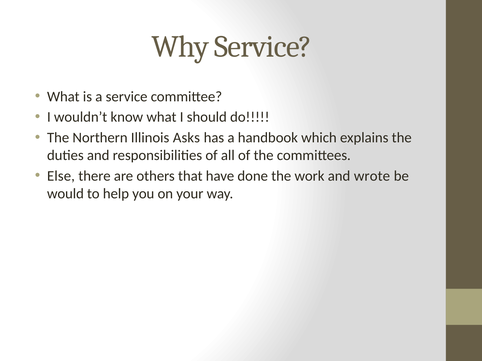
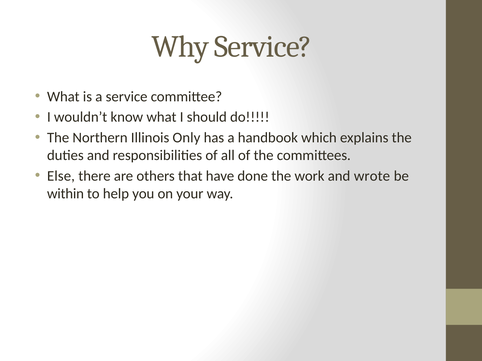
Asks: Asks -> Only
would: would -> within
